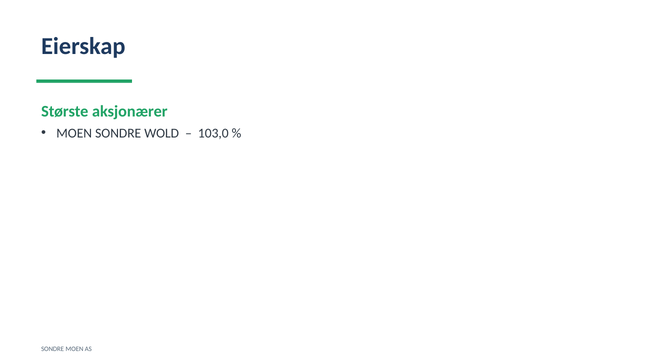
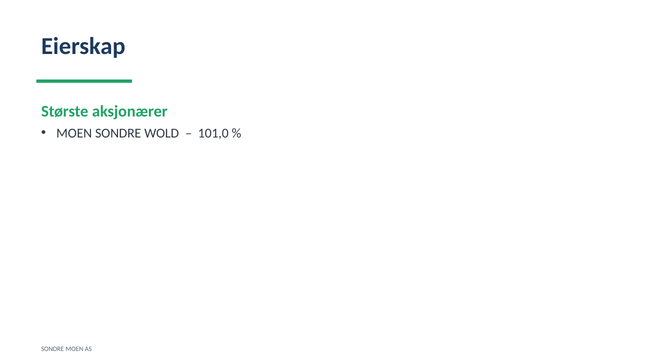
103,0: 103,0 -> 101,0
